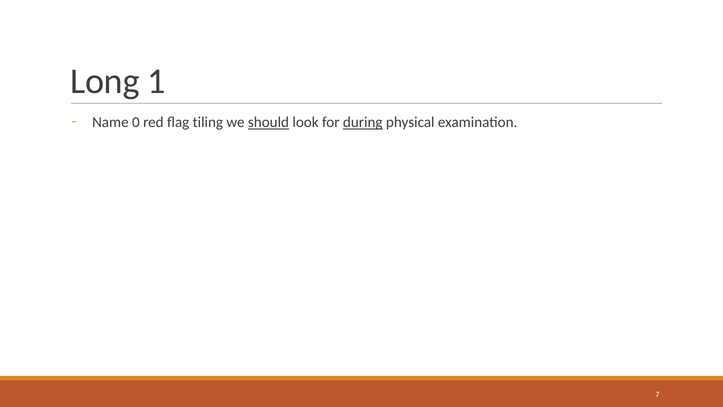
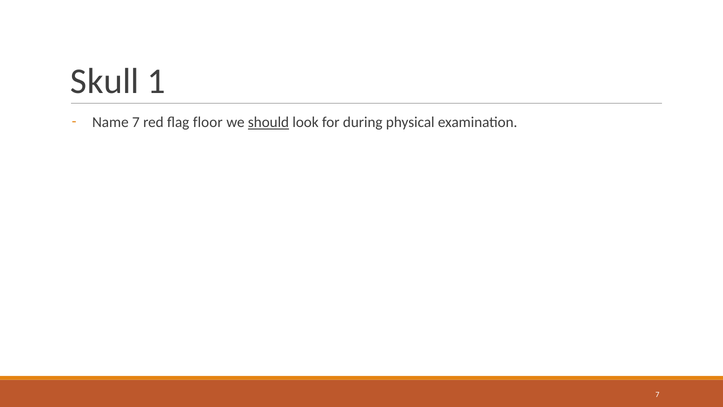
Long: Long -> Skull
Name 0: 0 -> 7
tiling: tiling -> floor
during underline: present -> none
